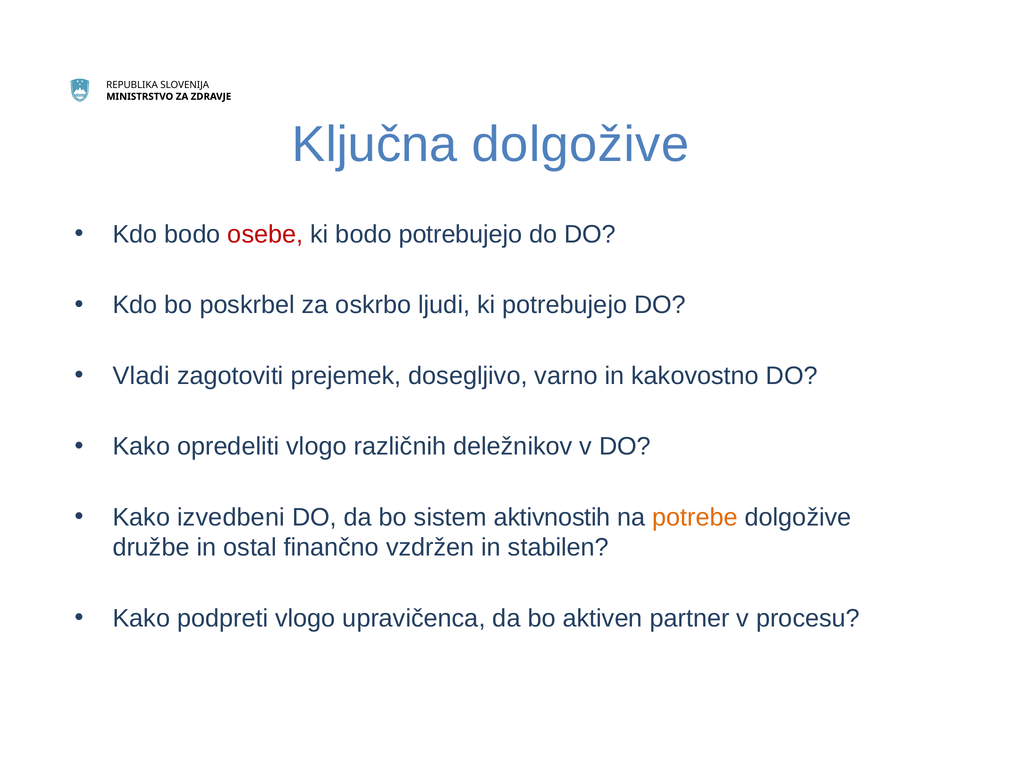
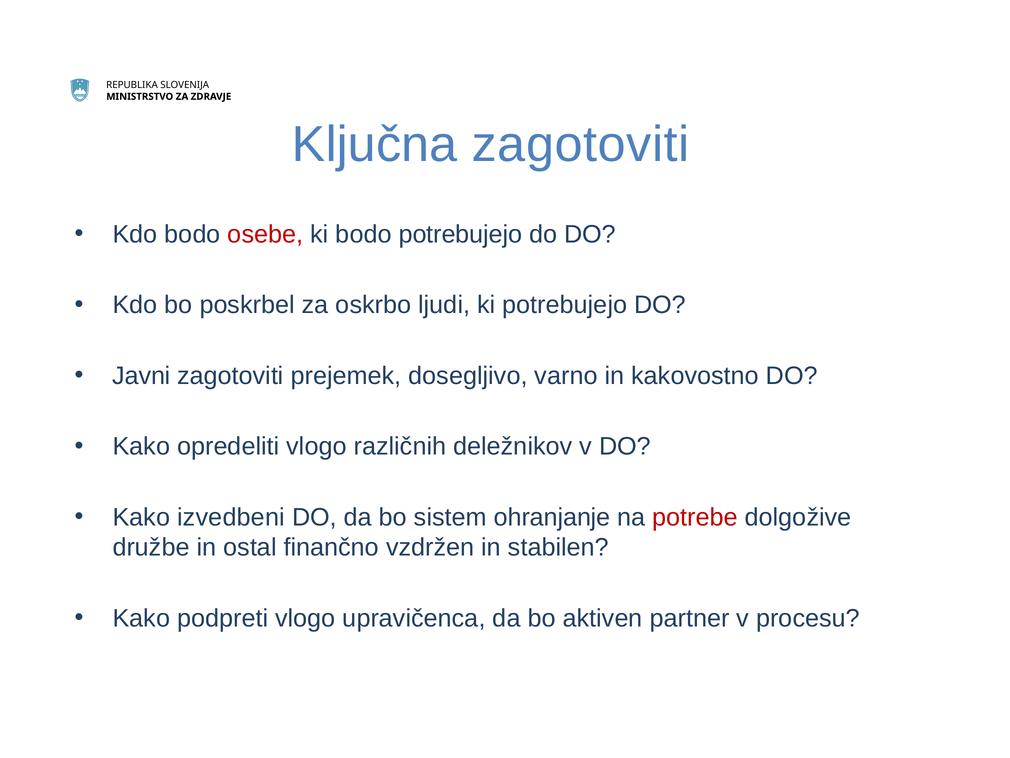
Ključna dolgožive: dolgožive -> zagotoviti
Vladi: Vladi -> Javni
aktivnostih: aktivnostih -> ohranjanje
potrebe colour: orange -> red
